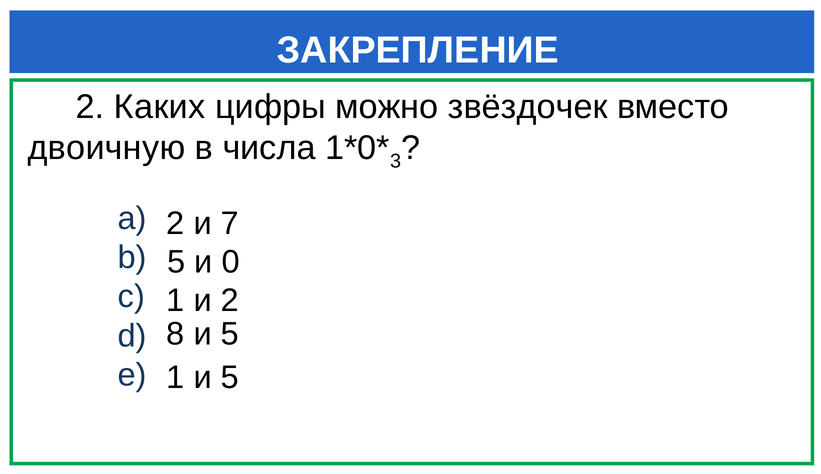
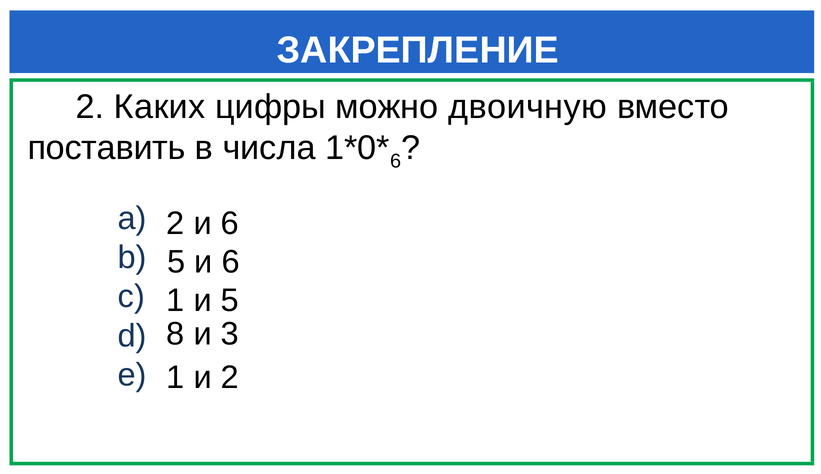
звёздочек: звёздочек -> двоичную
двоичную: двоичную -> поставить
3 at (396, 161): 3 -> 6
7 at (230, 223): 7 -> 6
0 at (231, 262): 0 -> 6
2 at (230, 300): 2 -> 5
5 at (230, 334): 5 -> 3
5 at (230, 377): 5 -> 2
